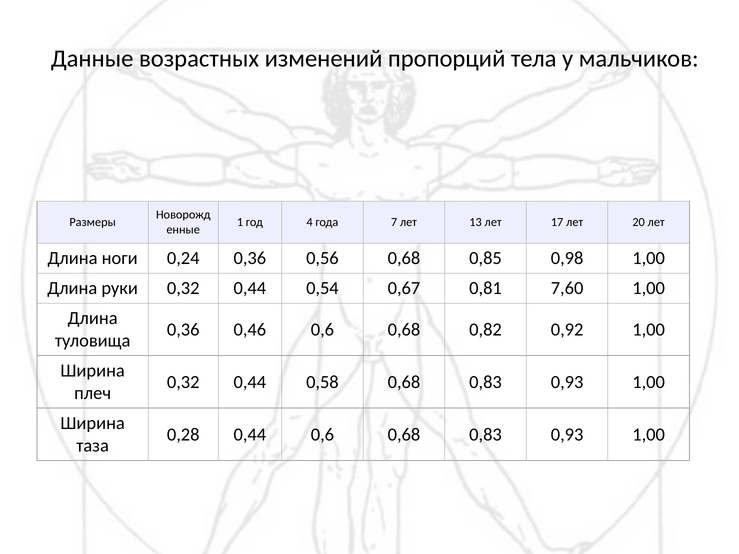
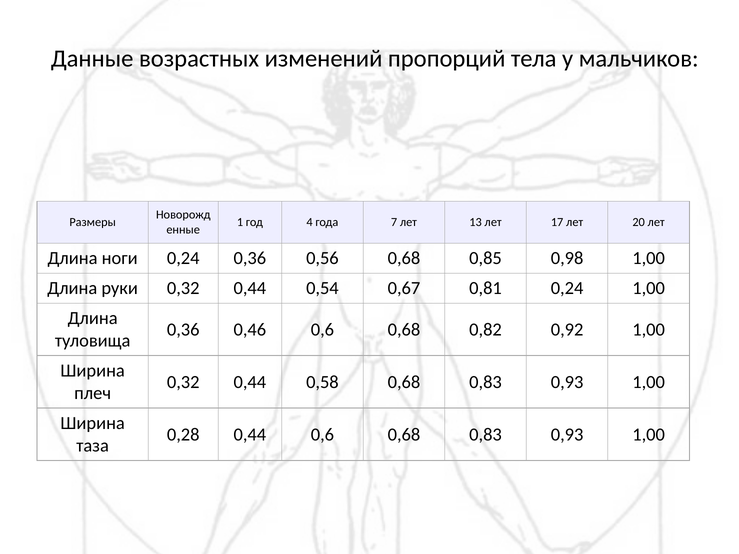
0,81 7,60: 7,60 -> 0,24
